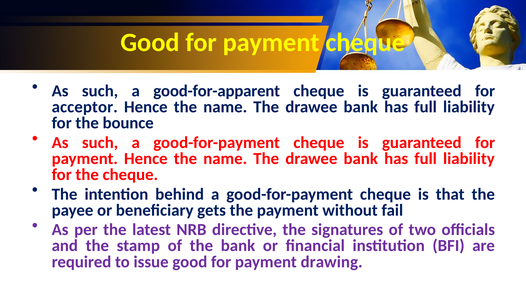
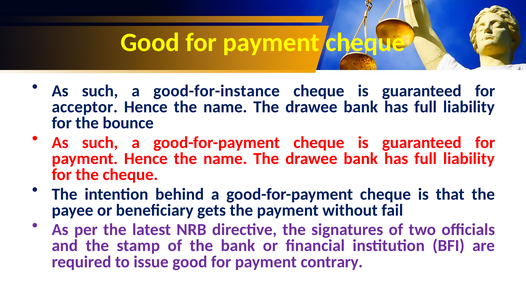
good-for-apparent: good-for-apparent -> good-for-instance
drawing: drawing -> contrary
